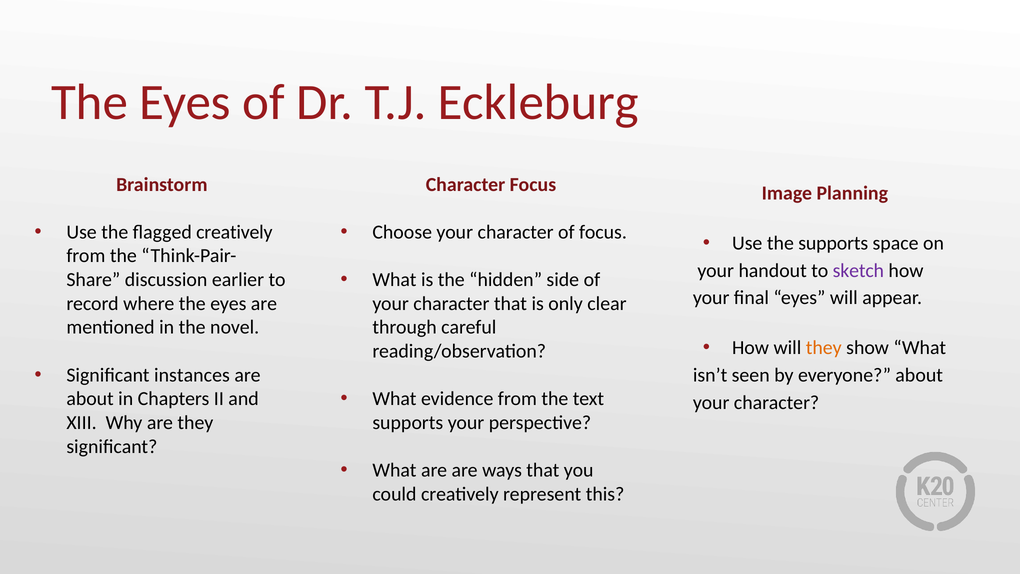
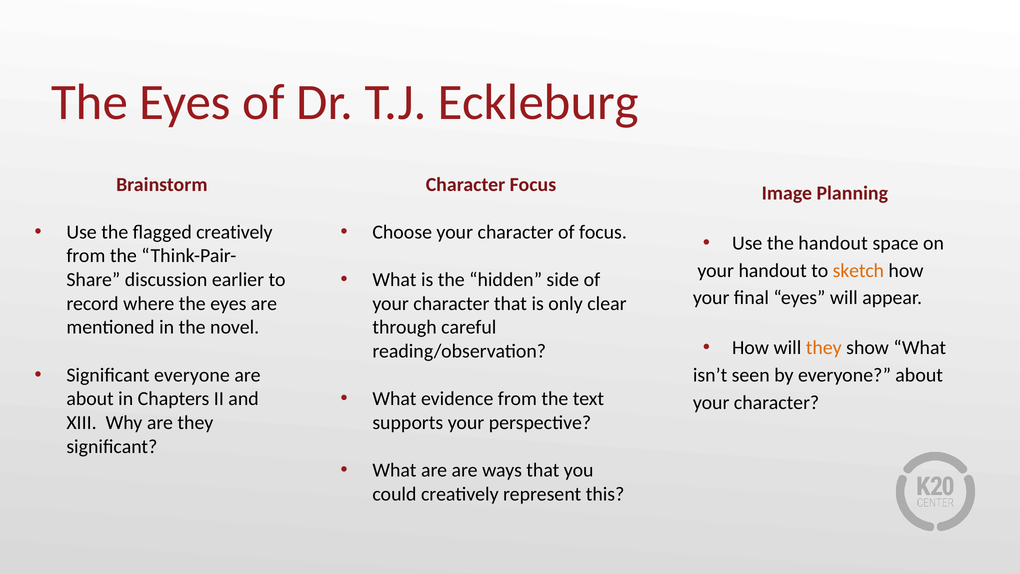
the supports: supports -> handout
sketch colour: purple -> orange
Significant instances: instances -> everyone
